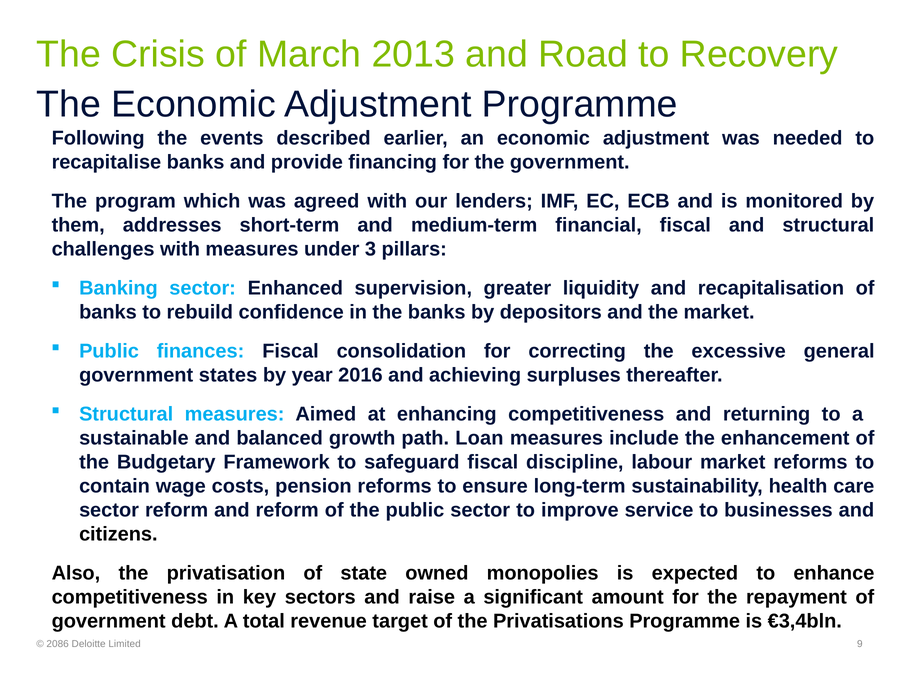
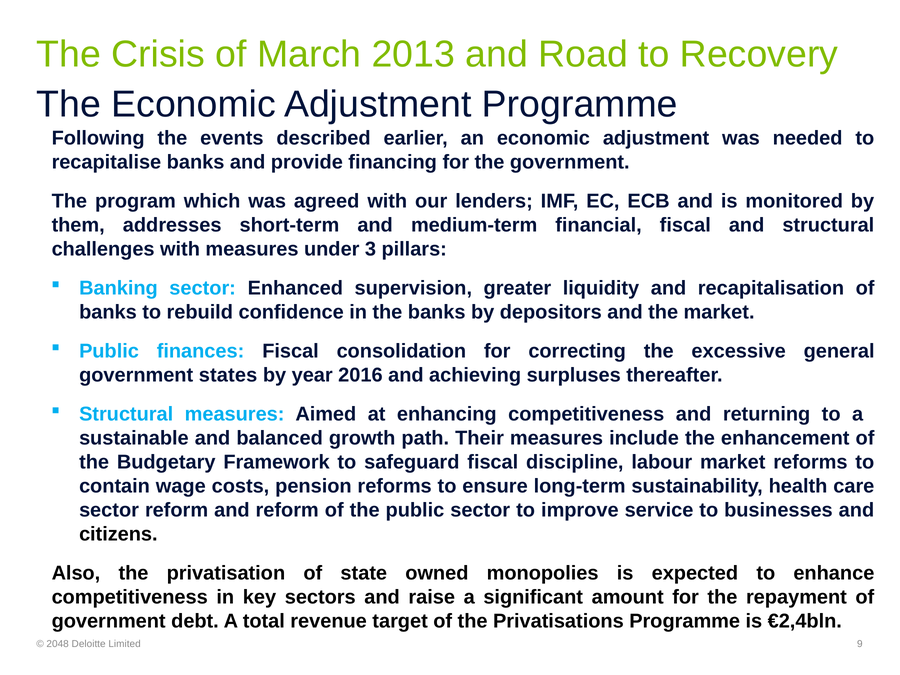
Loan: Loan -> Their
€3,4bln: €3,4bln -> €2,4bln
2086: 2086 -> 2048
